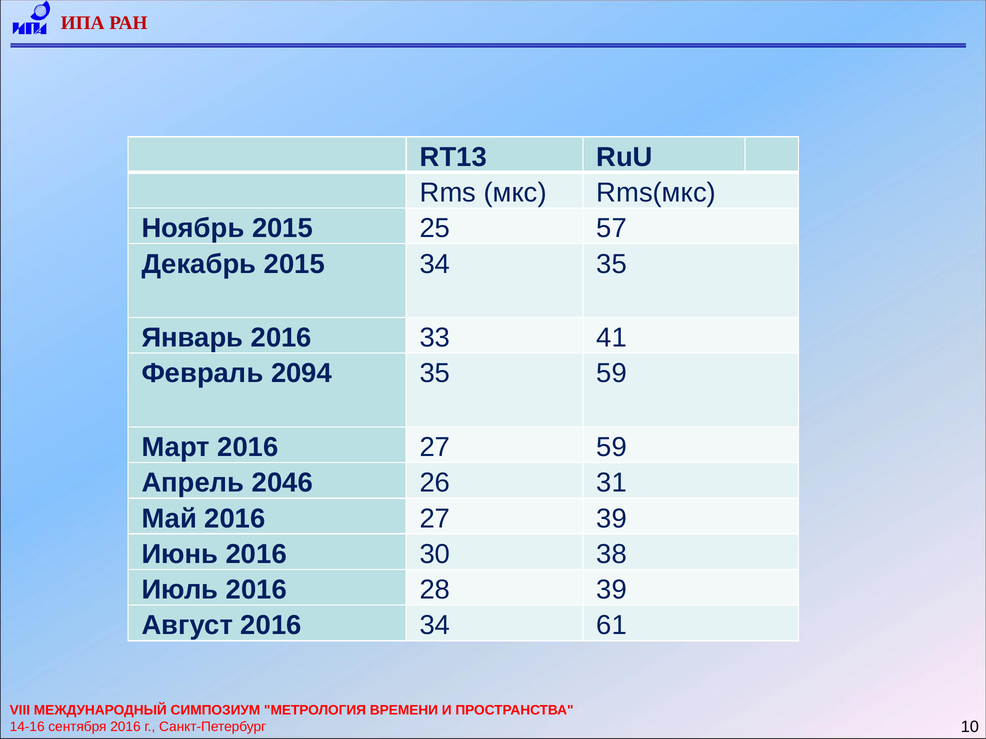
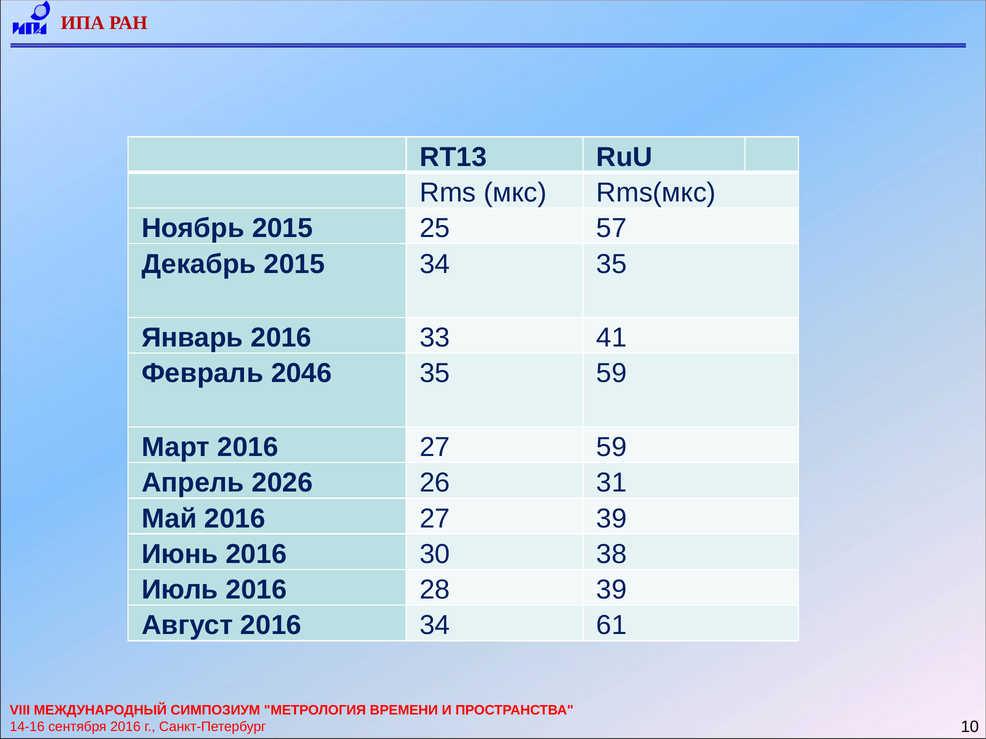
2094: 2094 -> 2046
2046: 2046 -> 2026
